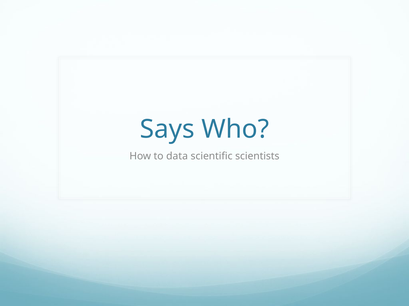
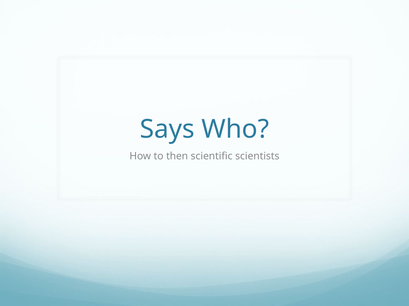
data: data -> then
